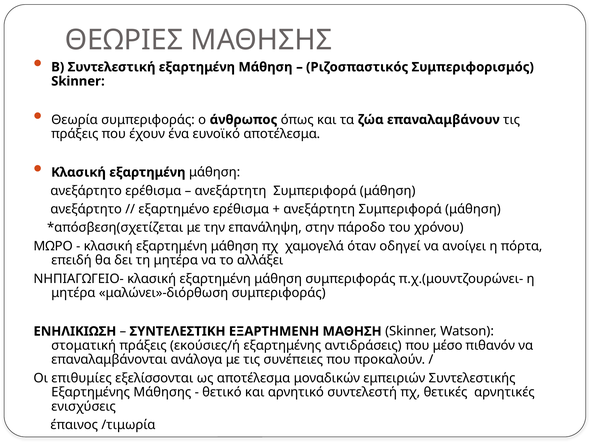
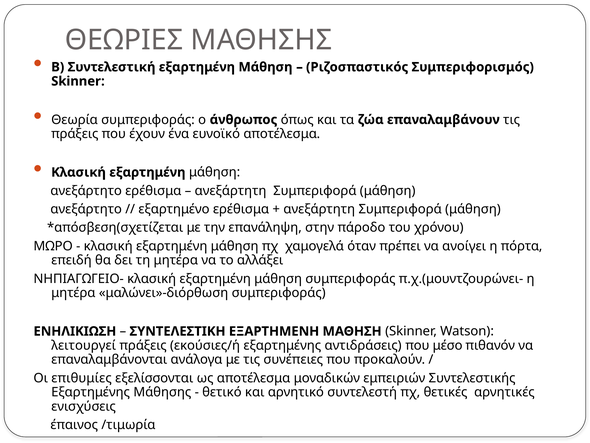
οδηγεί: οδηγεί -> πρέπει
στοματική: στοματική -> λειτουργεί
